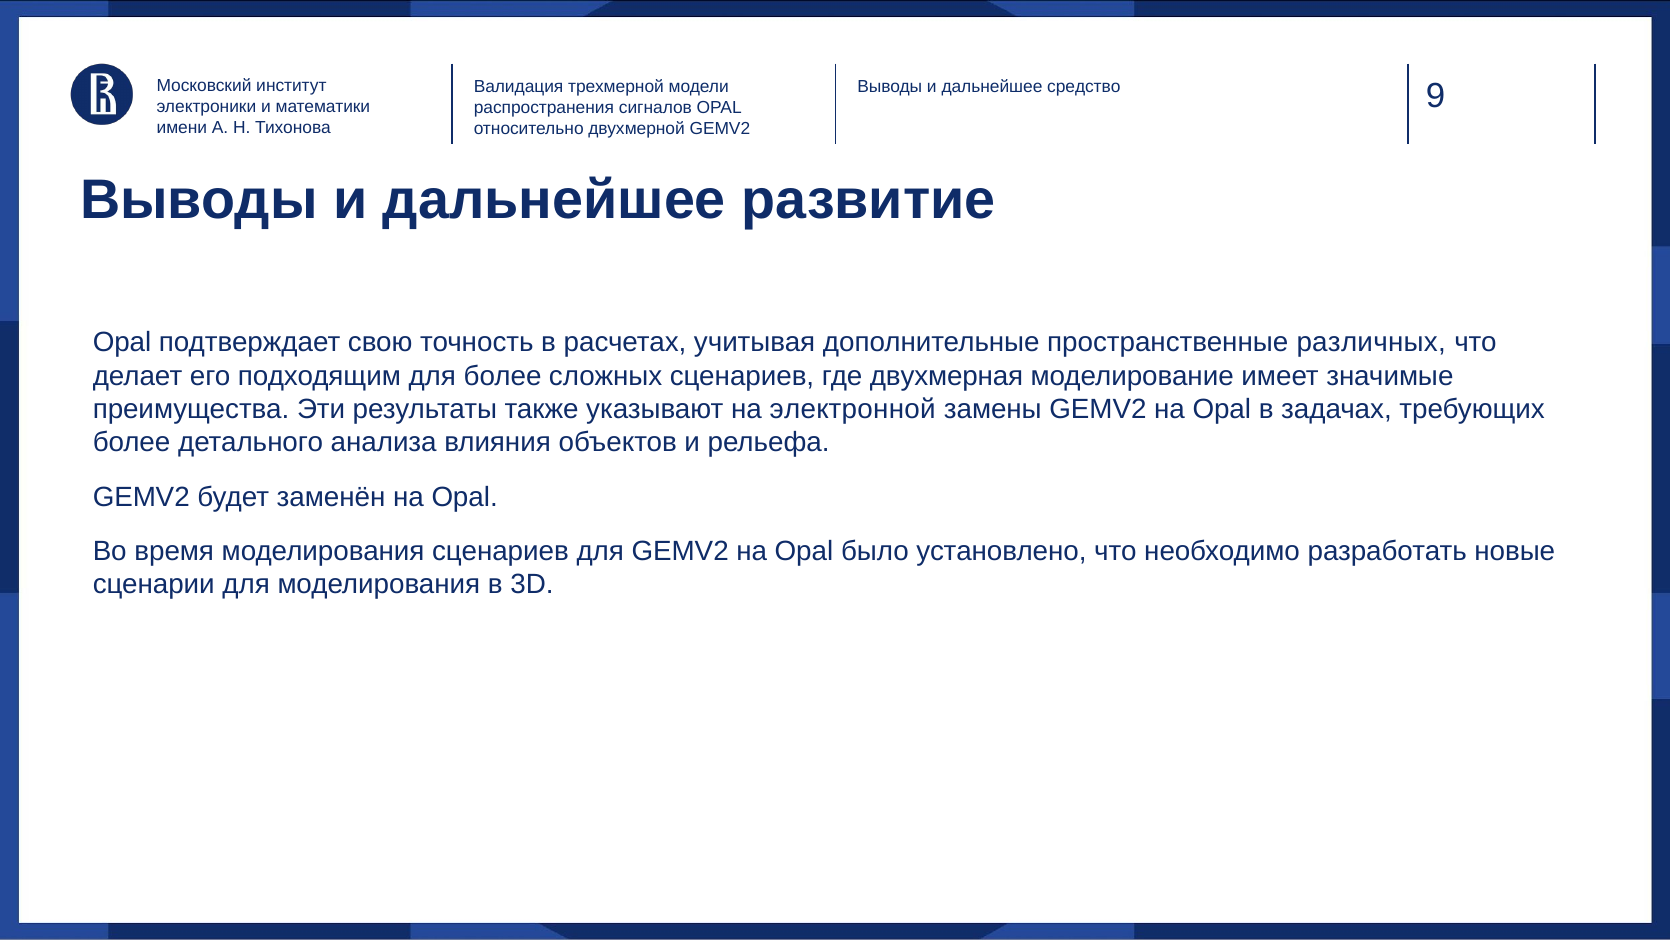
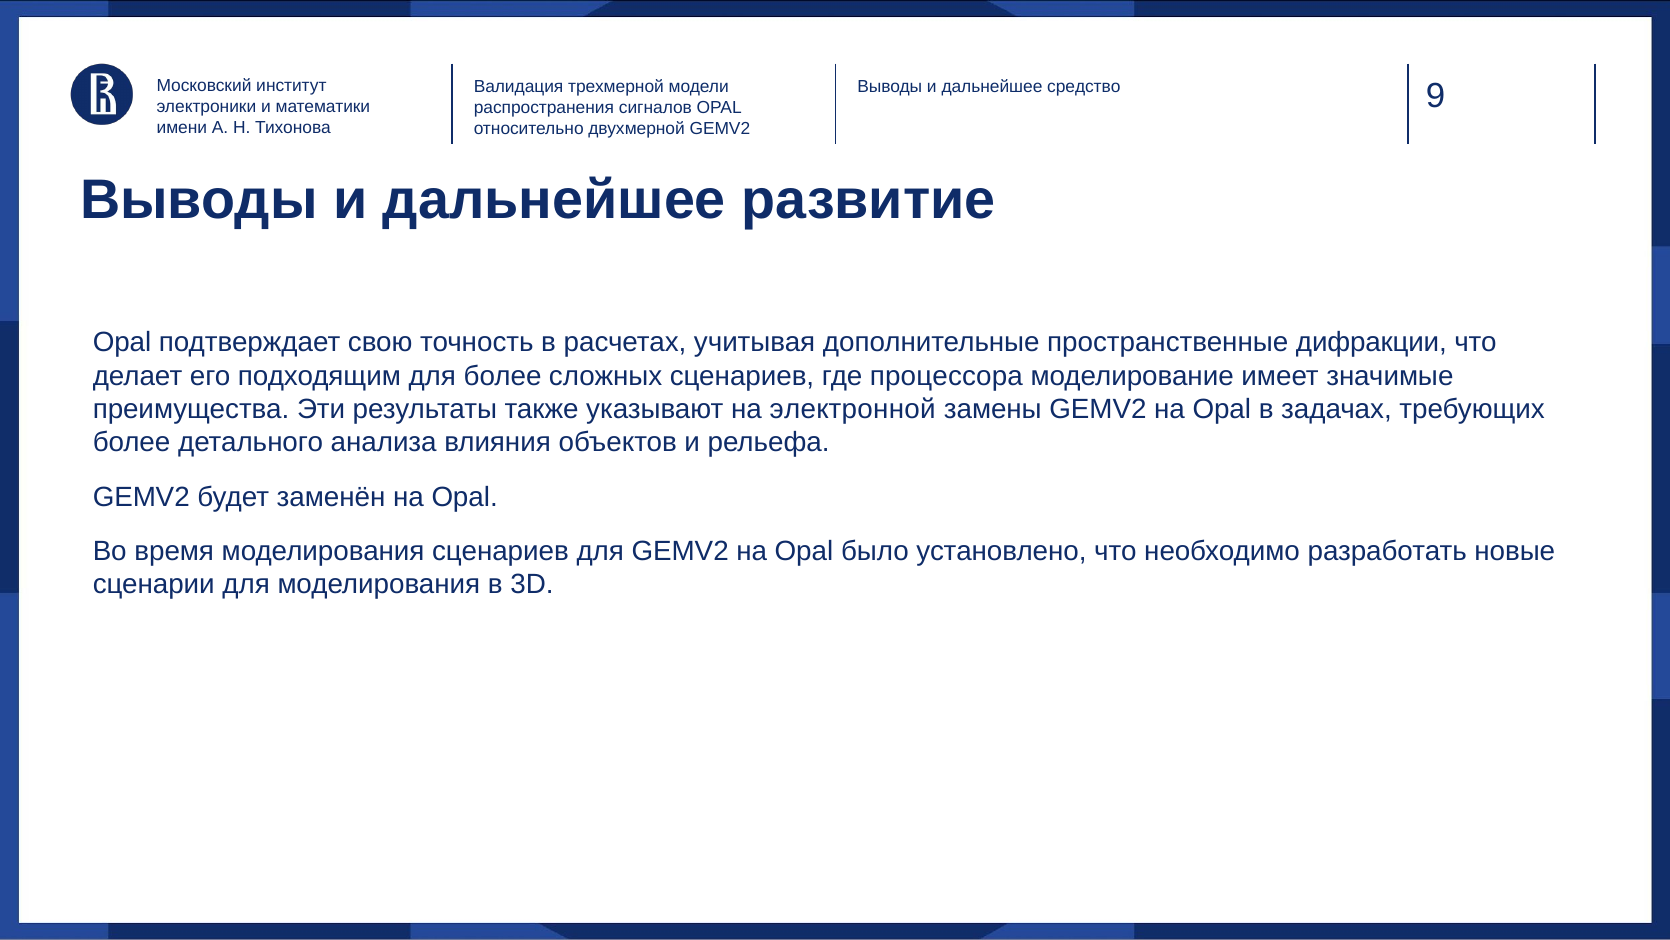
различных: различных -> дифракции
двухмерная: двухмерная -> процессора
